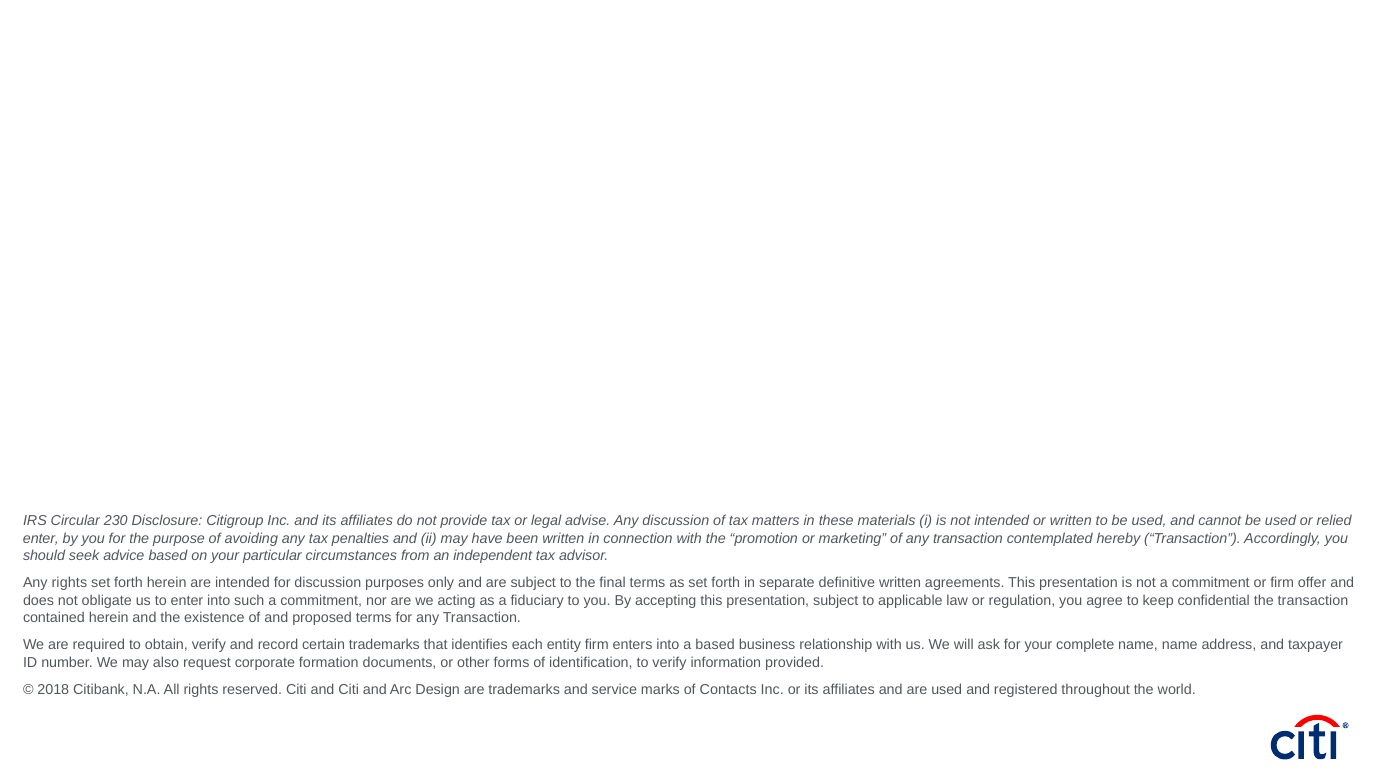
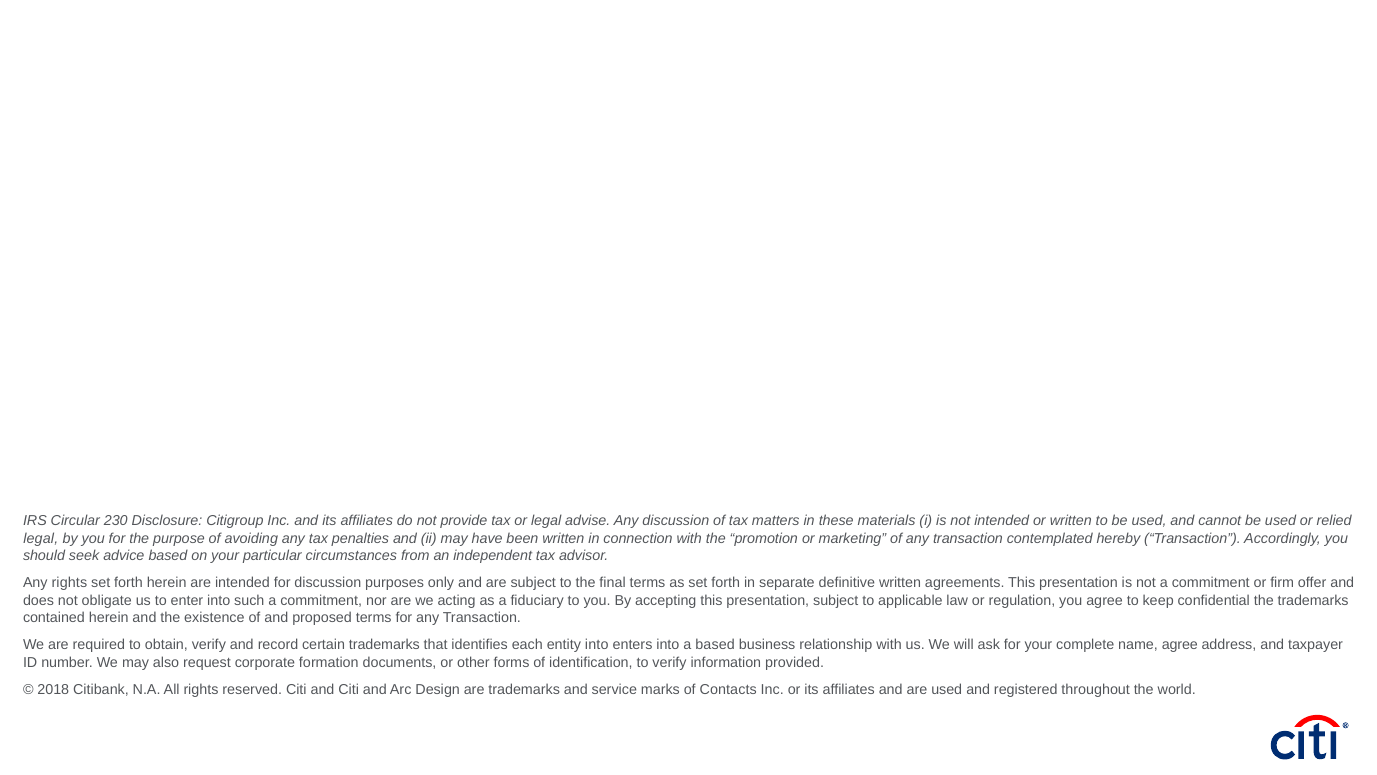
enter at (41, 538): enter -> legal
the transaction: transaction -> trademarks
entity firm: firm -> into
name name: name -> agree
